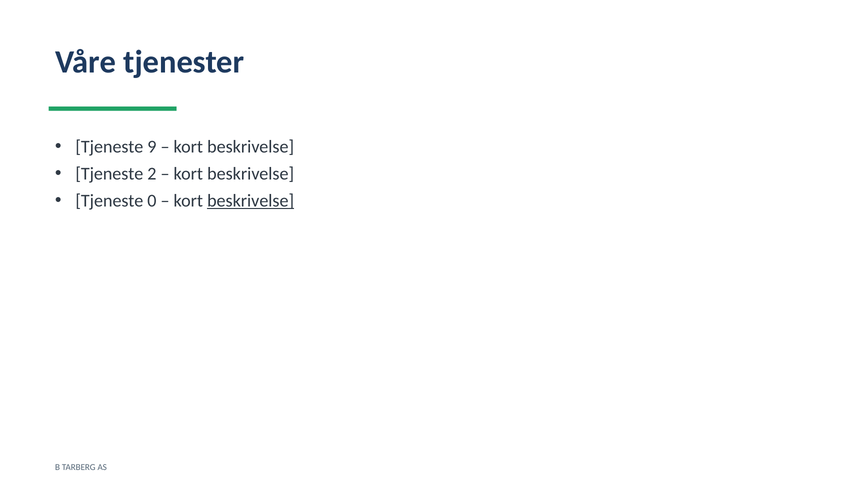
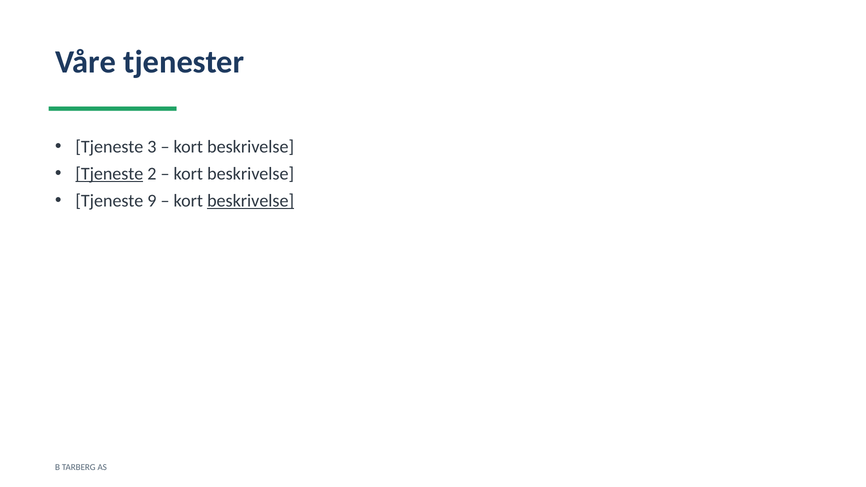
9: 9 -> 3
Tjeneste at (109, 174) underline: none -> present
0: 0 -> 9
